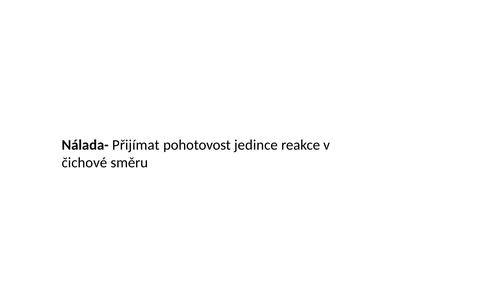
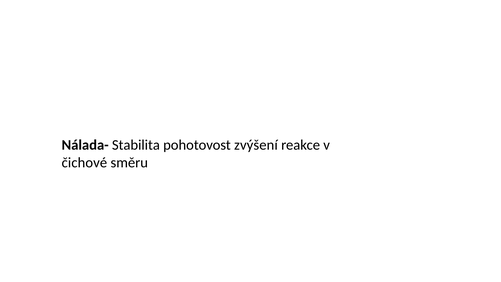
Přijímat: Přijímat -> Stabilita
jedince: jedince -> zvýšení
